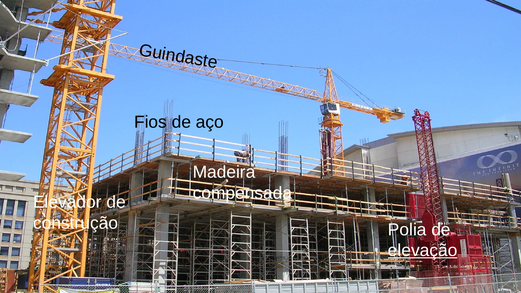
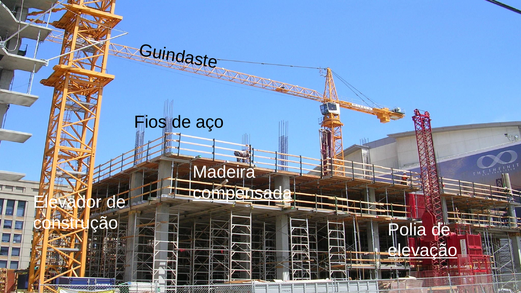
compensada underline: none -> present
